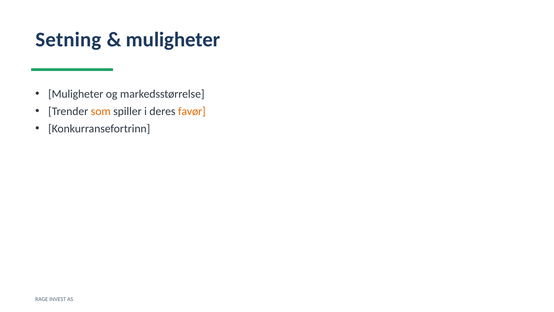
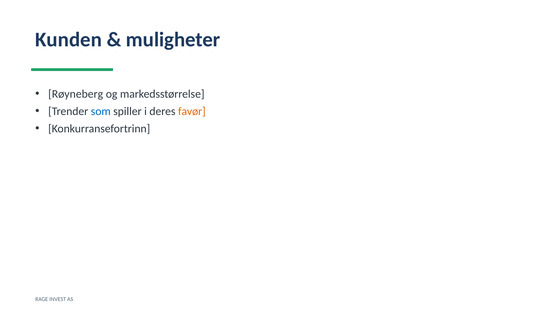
Setning: Setning -> Kunden
Muligheter at (76, 94): Muligheter -> Røyneberg
som colour: orange -> blue
